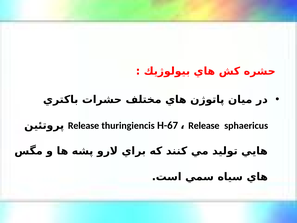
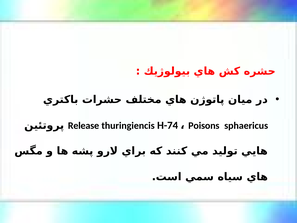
H-67: H-67 -> H-74
Release at (204, 125): Release -> Poisons
